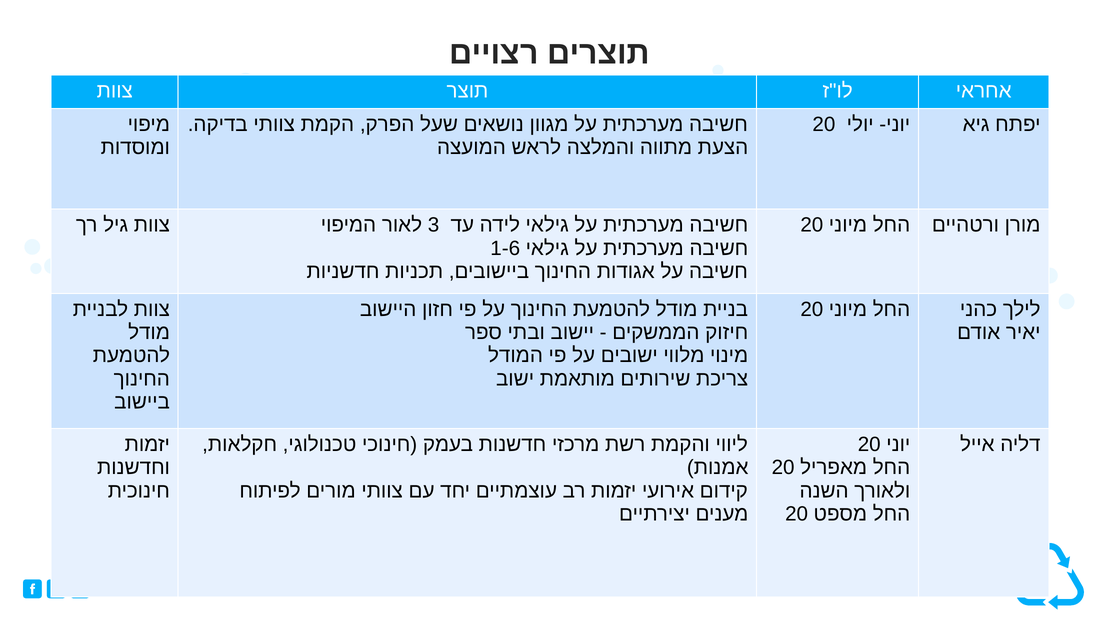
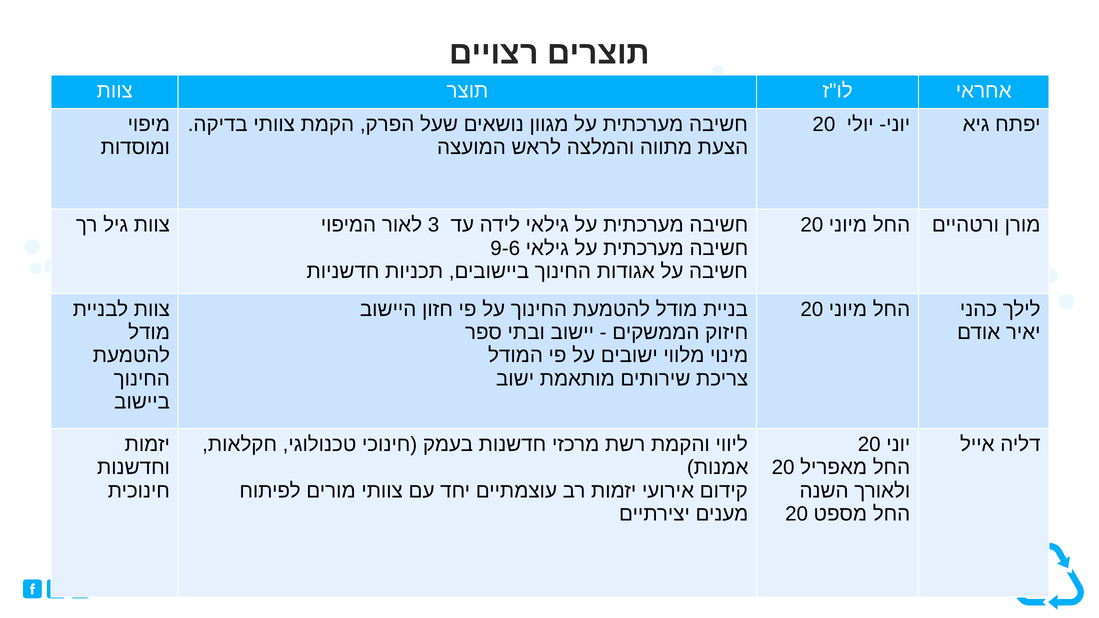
1-6: 1-6 -> 9-6
